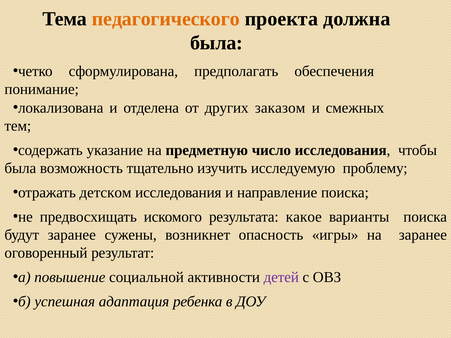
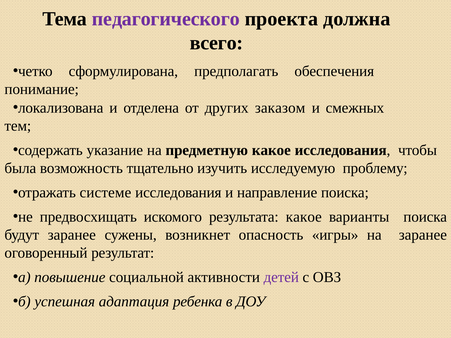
педагогического colour: orange -> purple
была at (217, 43): была -> всего
предметную число: число -> какое
детском: детском -> системе
